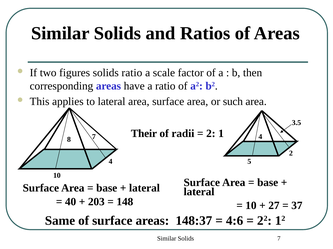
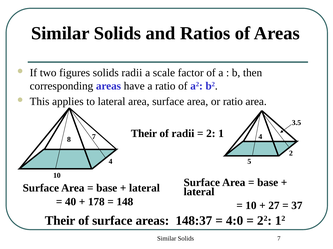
solids ratio: ratio -> radii
or such: such -> ratio
203: 203 -> 178
Same at (60, 221): Same -> Their
4:6: 4:6 -> 4:0
